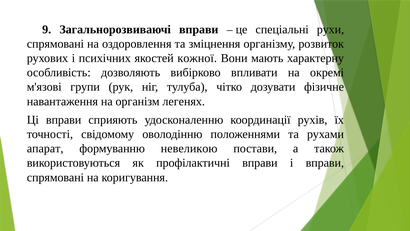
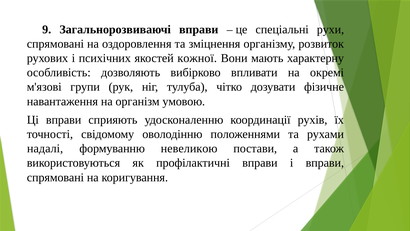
легенях: легенях -> умовою
апарат: апарат -> надалі
